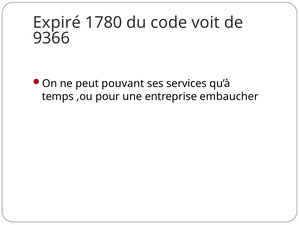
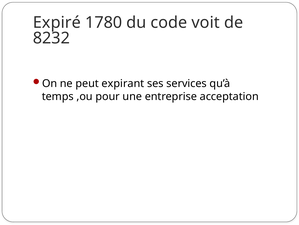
9366: 9366 -> 8232
pouvant: pouvant -> expirant
embaucher: embaucher -> acceptation
